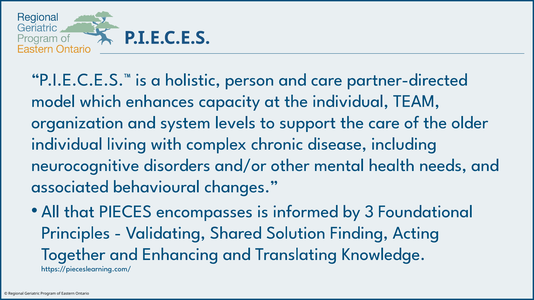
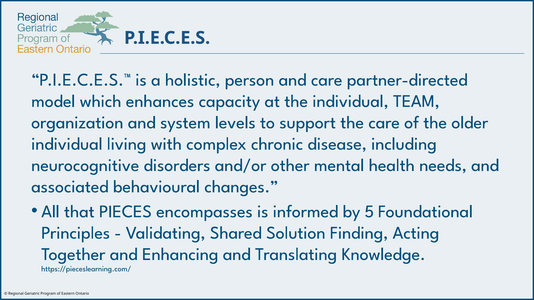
3: 3 -> 5
